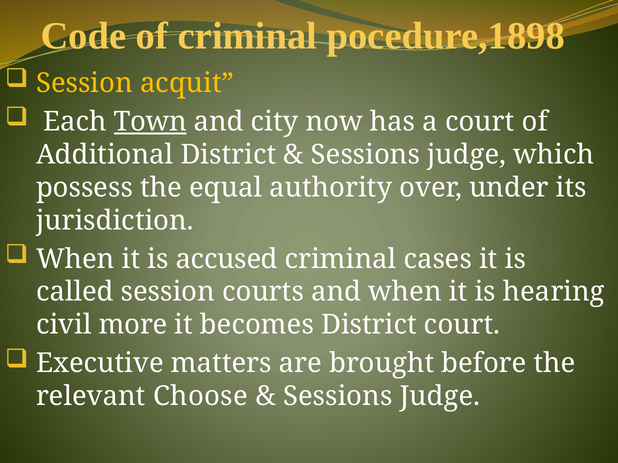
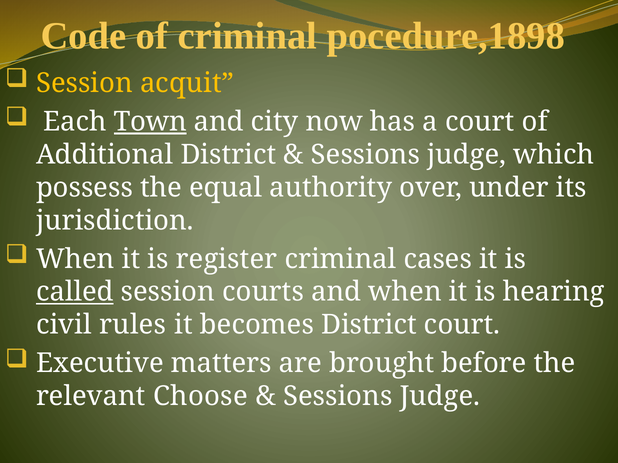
accused: accused -> register
called underline: none -> present
more: more -> rules
